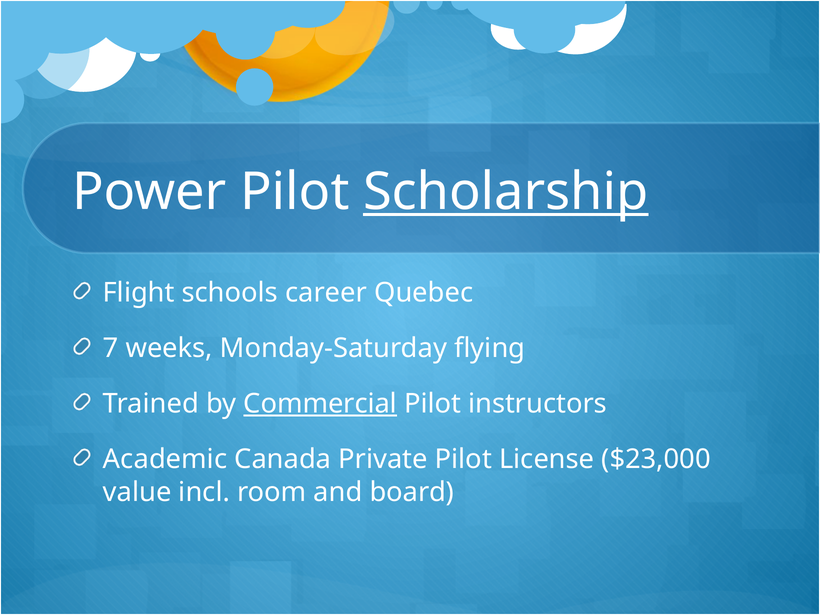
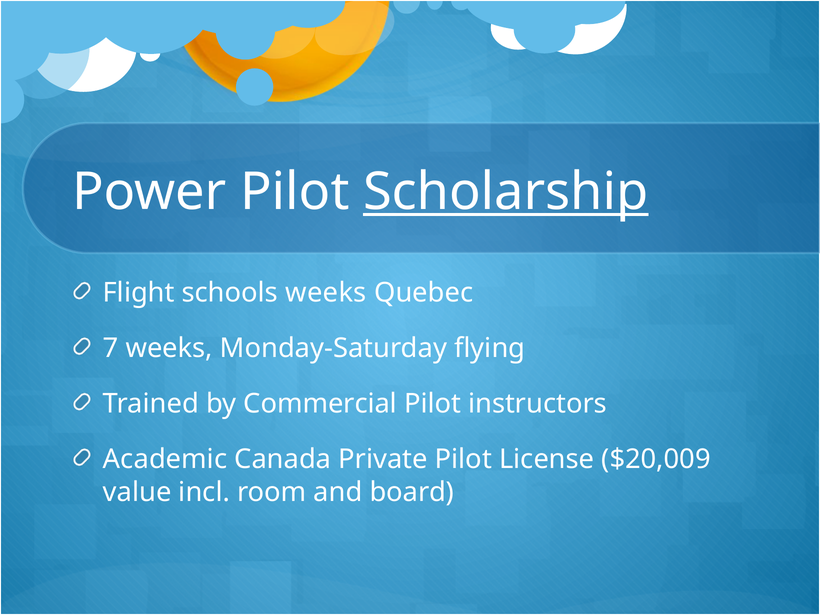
schools career: career -> weeks
Commercial underline: present -> none
$23,000: $23,000 -> $20,009
